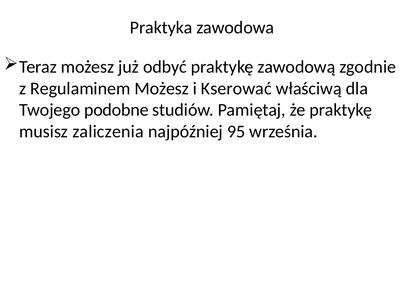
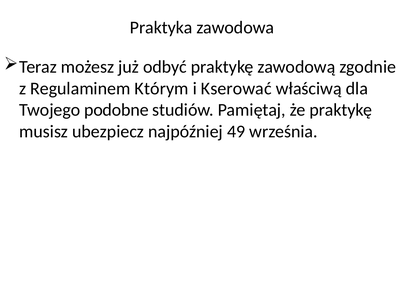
Regulaminem Możesz: Możesz -> Którym
zaliczenia: zaliczenia -> ubezpiecz
95: 95 -> 49
